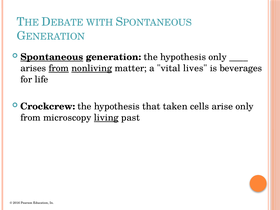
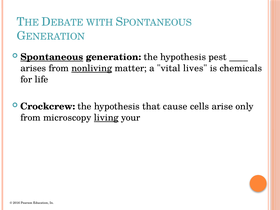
hypothesis only: only -> pest
from at (59, 68) underline: present -> none
beverages: beverages -> chemicals
taken: taken -> cause
past: past -> your
